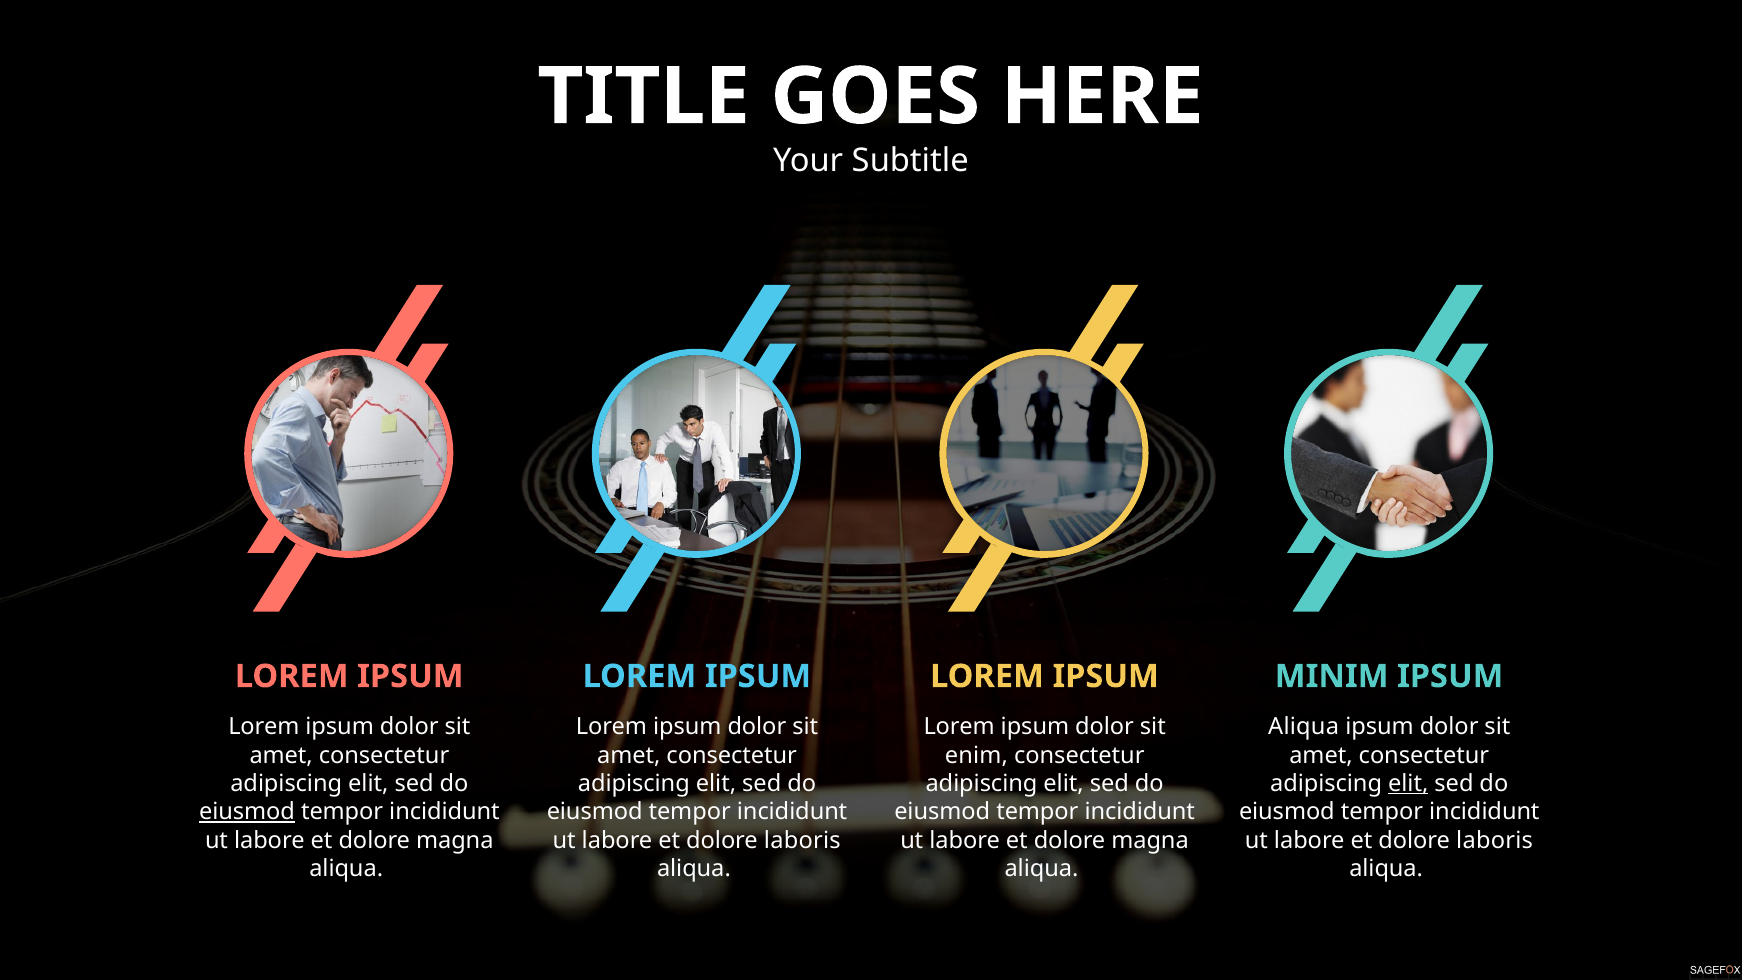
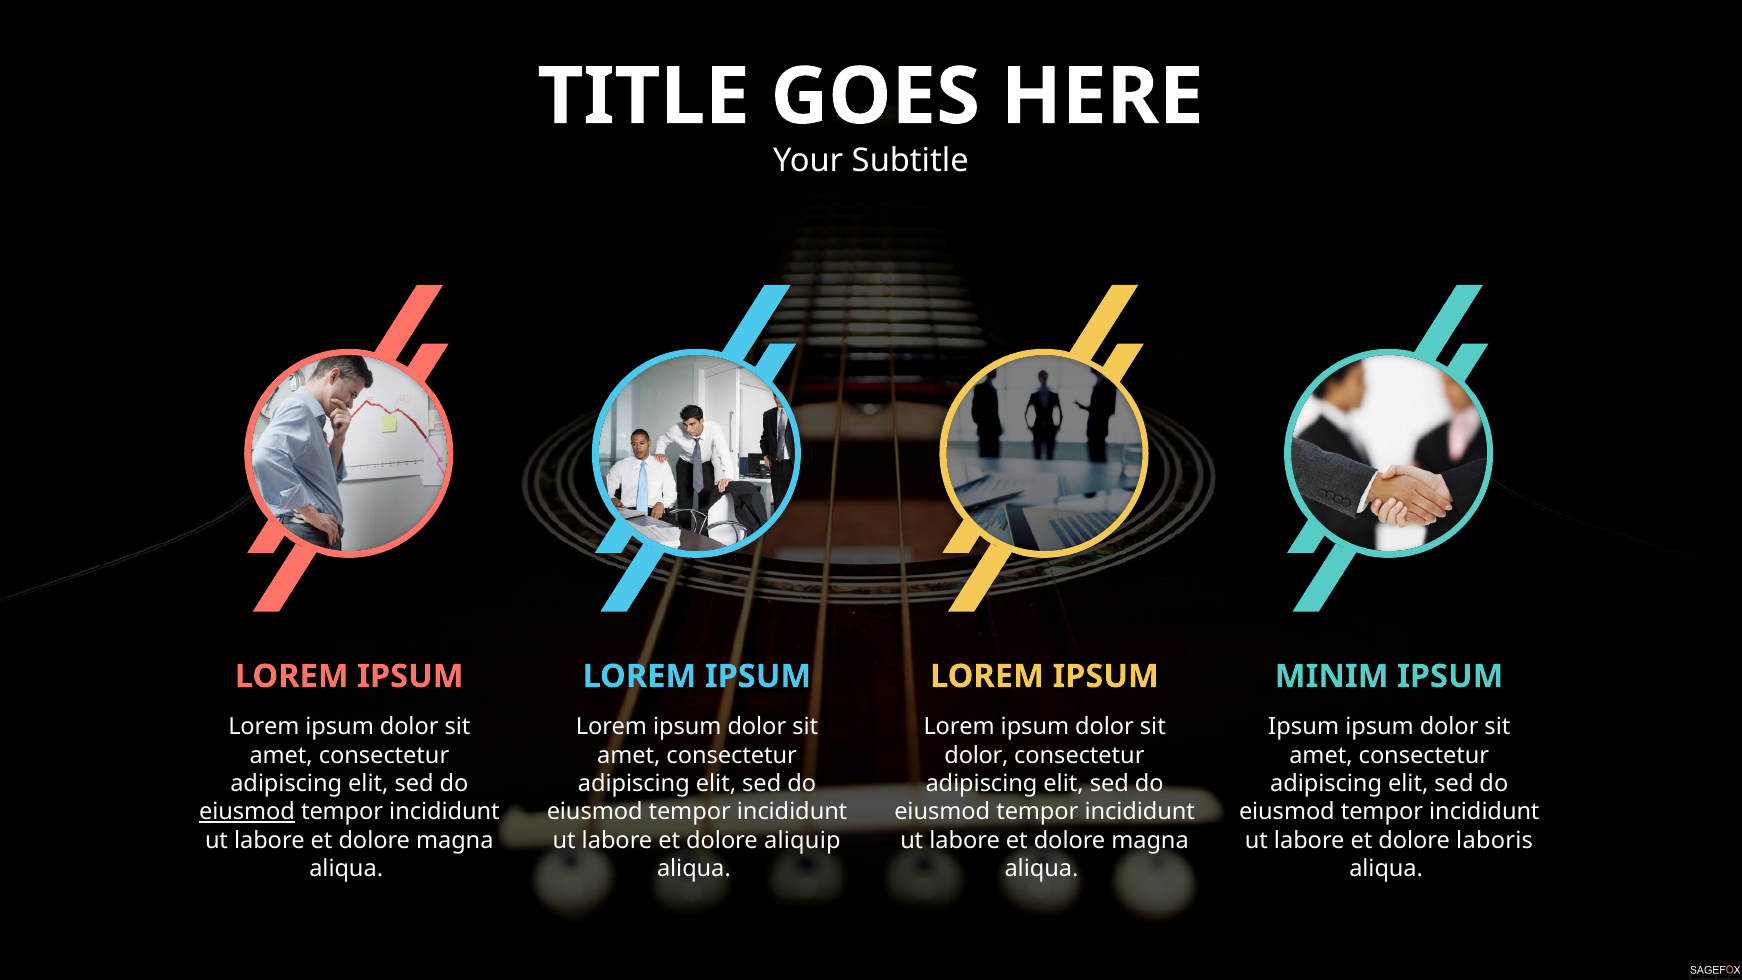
Aliqua at (1304, 727): Aliqua -> Ipsum
enim at (976, 755): enim -> dolor
elit at (1408, 783) underline: present -> none
laboris at (802, 840): laboris -> aliquip
